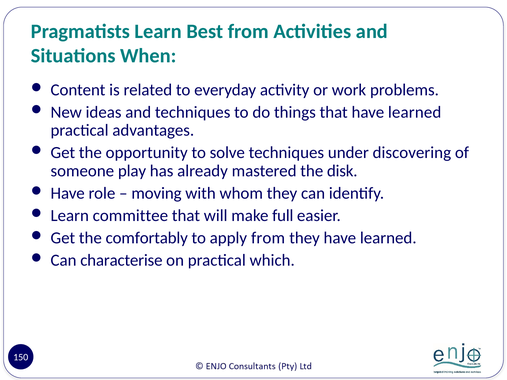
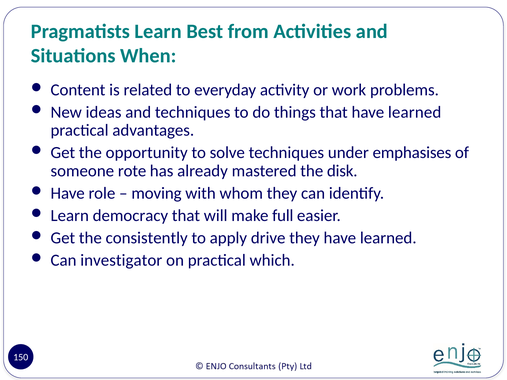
discovering: discovering -> emphasises
play: play -> rote
committee: committee -> democracy
comfortably: comfortably -> consistently
apply from: from -> drive
characterise: characterise -> investigator
